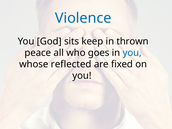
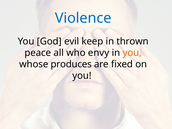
sits: sits -> evil
goes: goes -> envy
you at (132, 53) colour: blue -> orange
reflected: reflected -> produces
